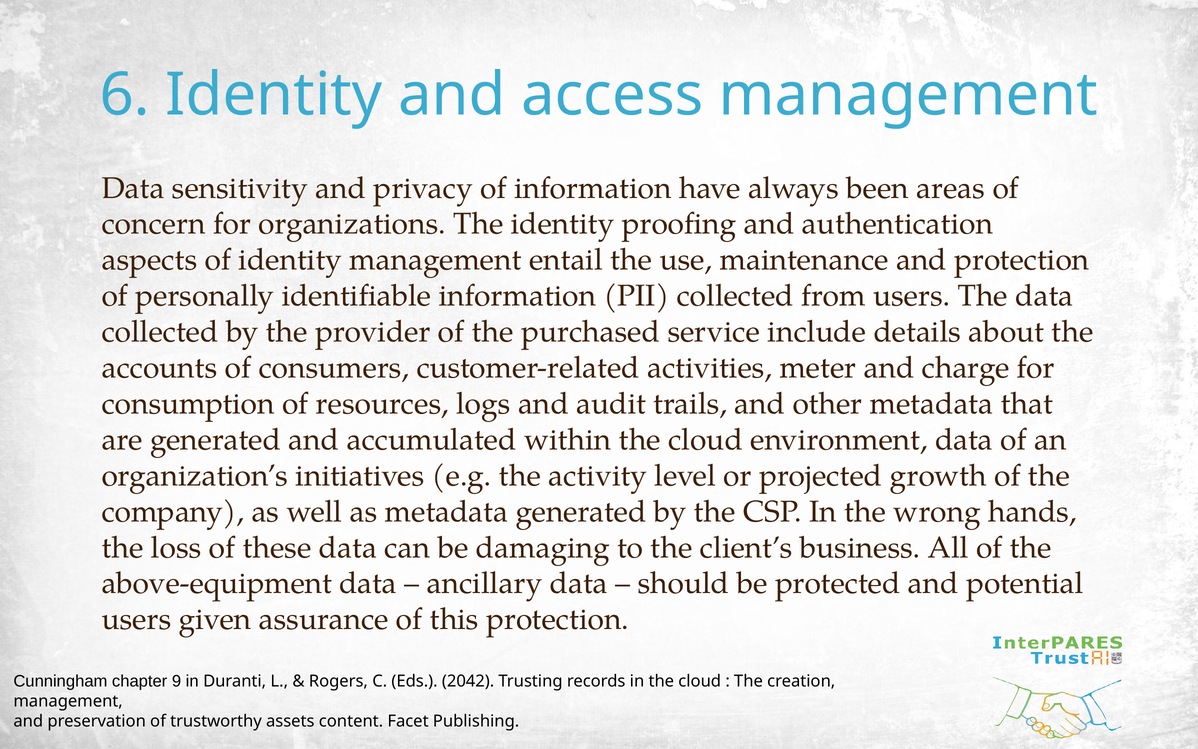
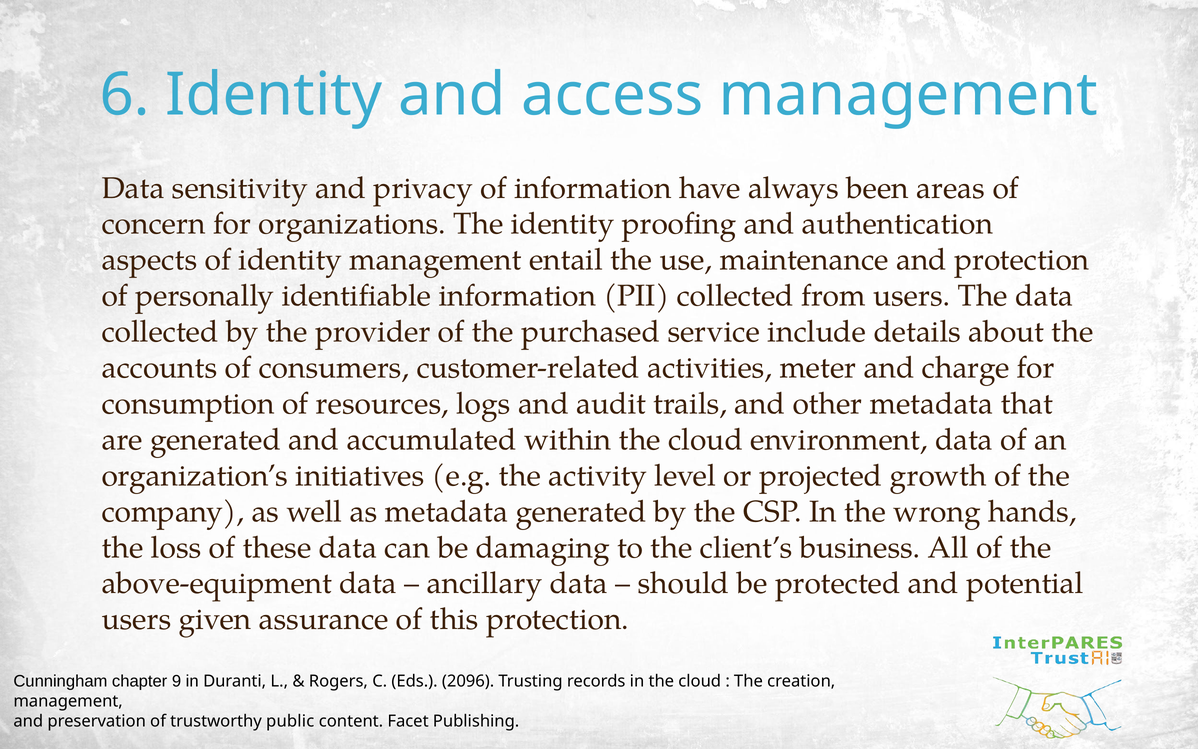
2042: 2042 -> 2096
assets: assets -> public
